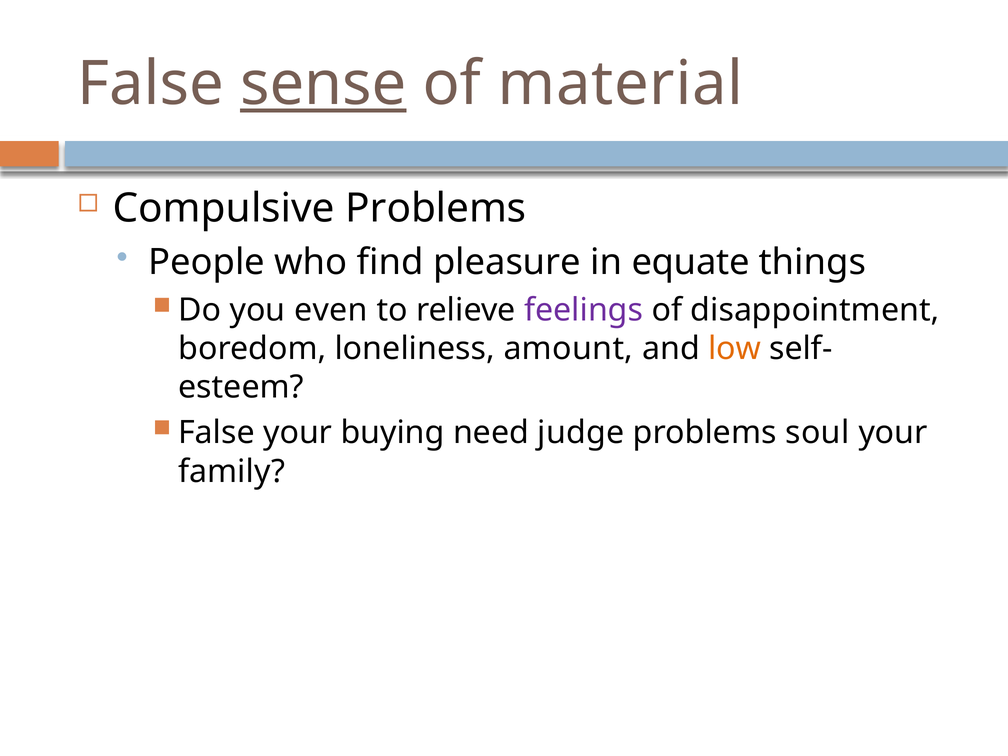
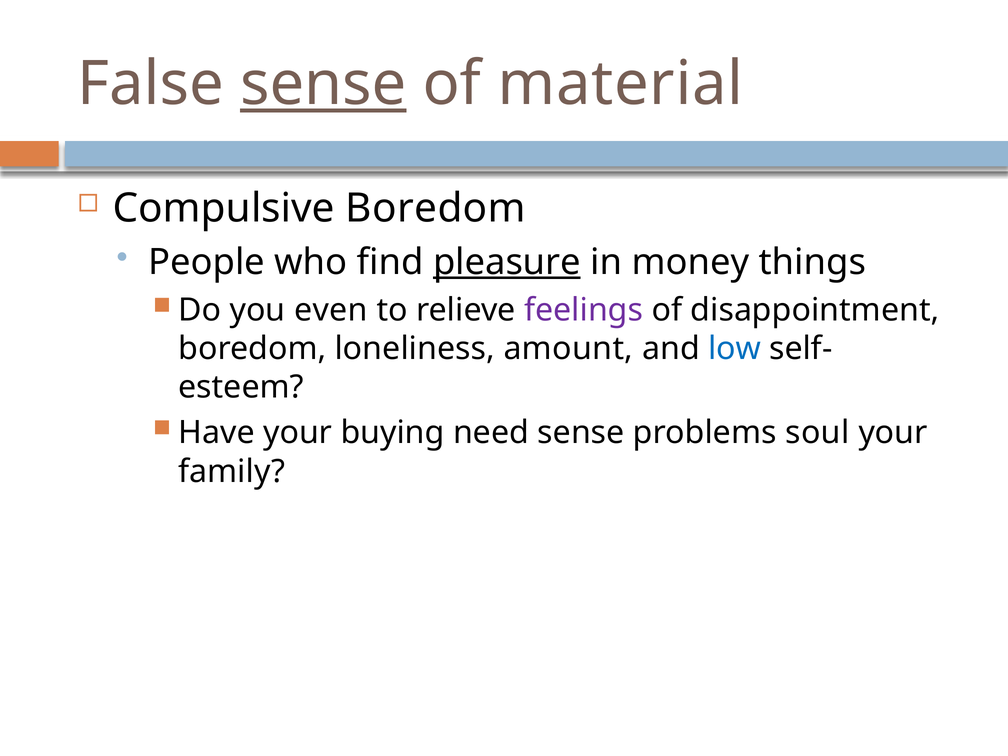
Compulsive Problems: Problems -> Boredom
pleasure underline: none -> present
equate: equate -> money
low colour: orange -> blue
False at (217, 433): False -> Have
need judge: judge -> sense
